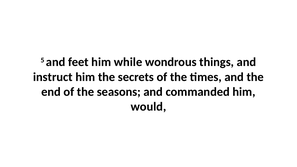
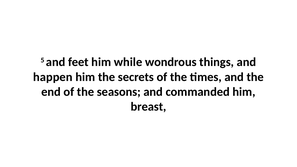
instruct: instruct -> happen
would: would -> breast
